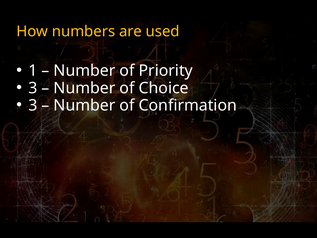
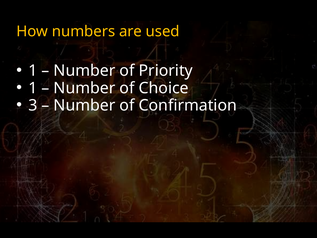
3 at (33, 88): 3 -> 1
